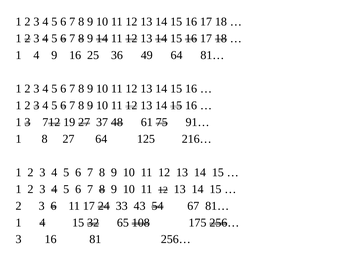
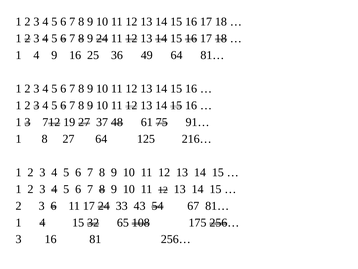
9 14: 14 -> 24
